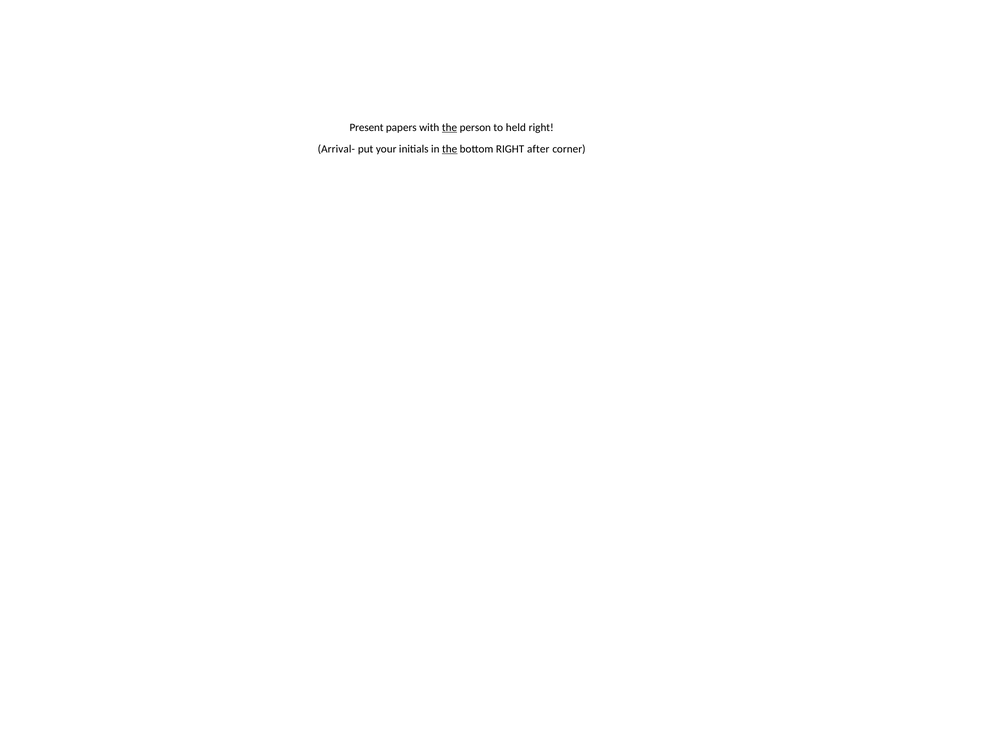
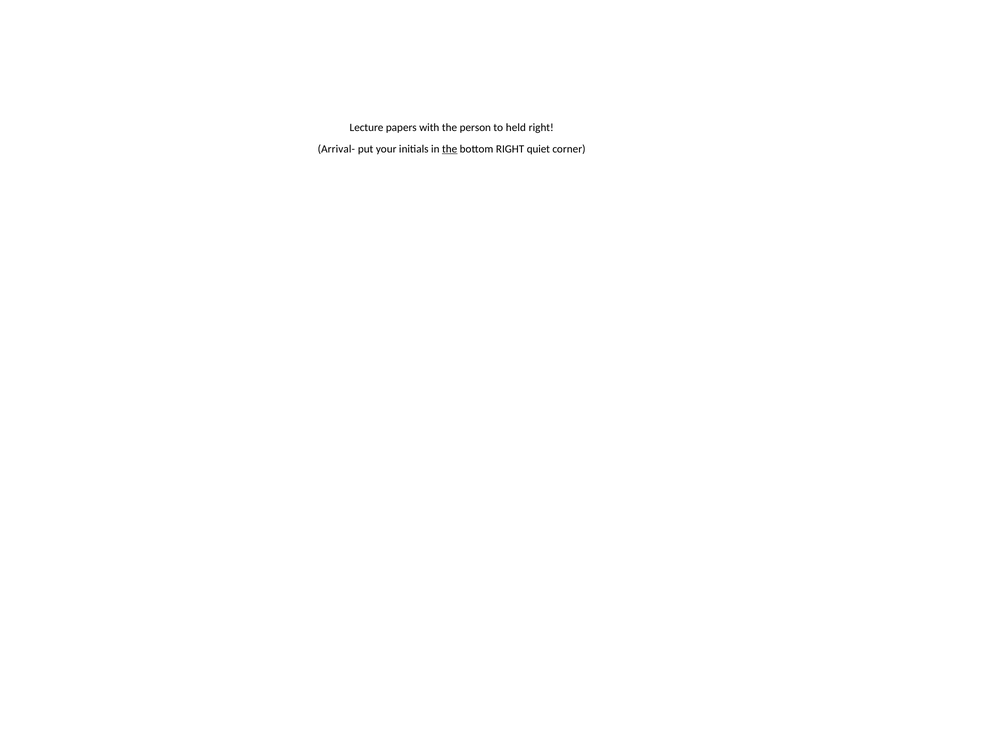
Present: Present -> Lecture
the at (450, 128) underline: present -> none
after: after -> quiet
